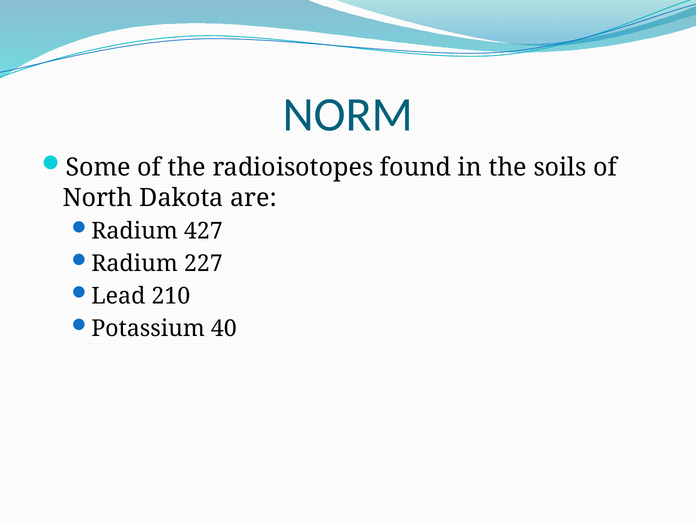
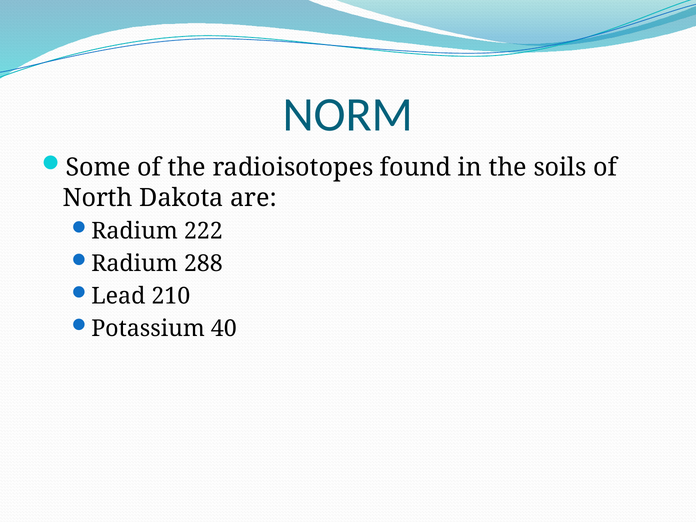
427: 427 -> 222
227: 227 -> 288
